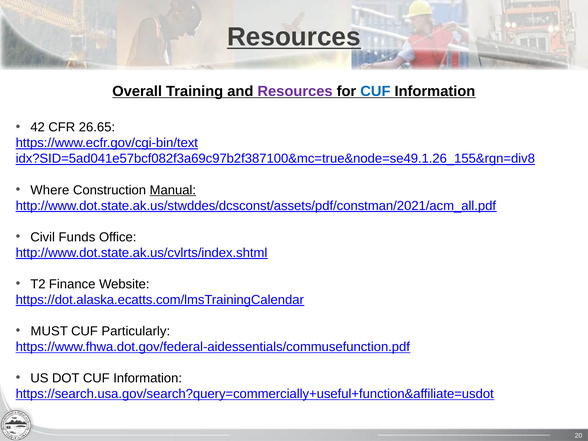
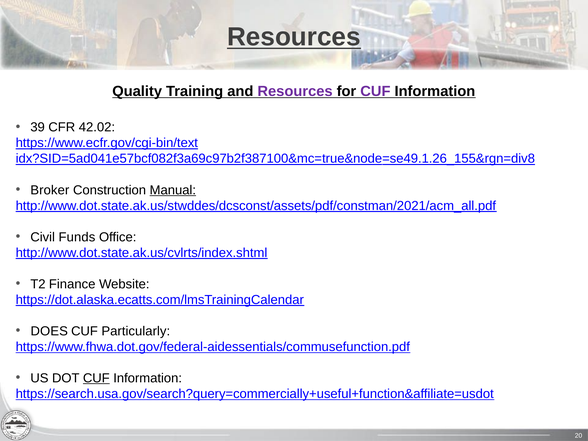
Overall: Overall -> Quality
CUF at (375, 91) colour: blue -> purple
42: 42 -> 39
26.65: 26.65 -> 42.02
Where: Where -> Broker
MUST: MUST -> DOES
CUF at (96, 378) underline: none -> present
